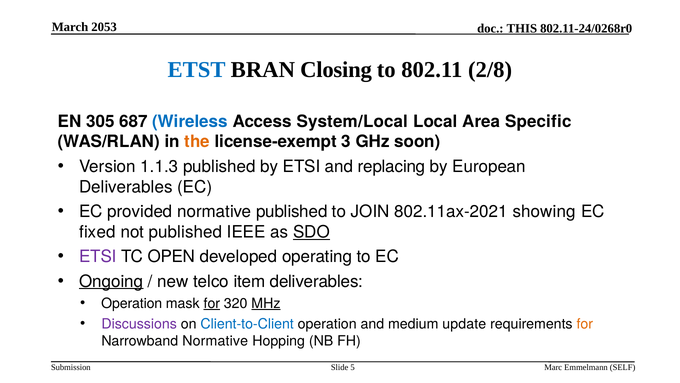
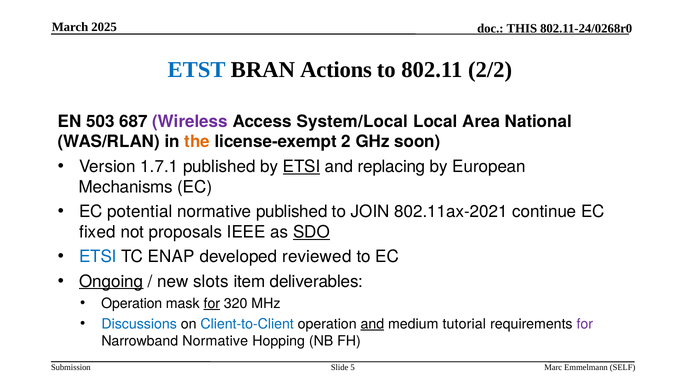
2053: 2053 -> 2025
Closing: Closing -> Actions
2/8: 2/8 -> 2/2
305: 305 -> 503
Wireless colour: blue -> purple
Specific: Specific -> National
3: 3 -> 2
1.1.3: 1.1.3 -> 1.7.1
ETSI at (302, 166) underline: none -> present
Deliverables at (126, 187): Deliverables -> Mechanisms
provided: provided -> potential
showing: showing -> continue
not published: published -> proposals
ETSI at (98, 256) colour: purple -> blue
OPEN: OPEN -> ENAP
operating: operating -> reviewed
telco: telco -> slots
MHz underline: present -> none
Discussions colour: purple -> blue
and at (372, 324) underline: none -> present
update: update -> tutorial
for at (585, 324) colour: orange -> purple
